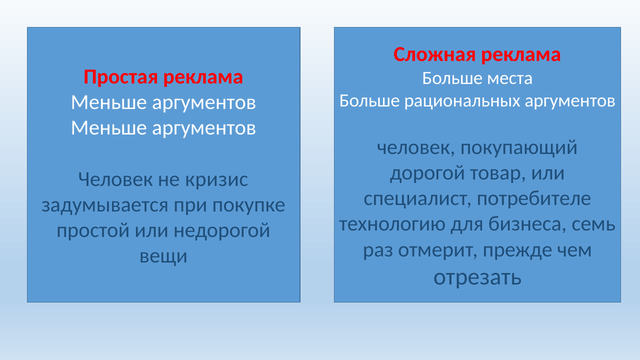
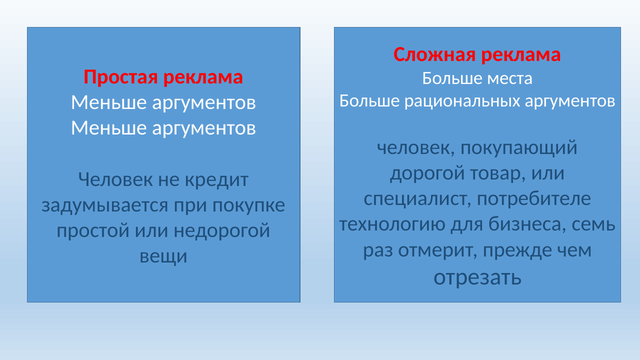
кризис: кризис -> кредит
